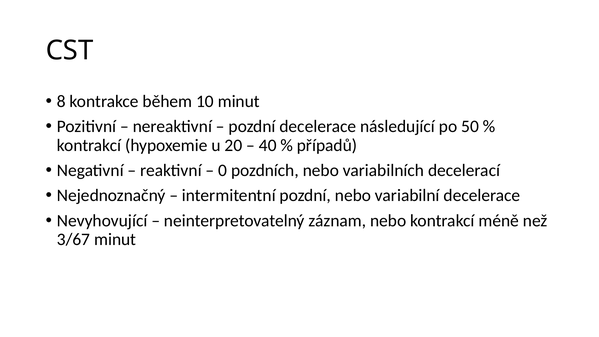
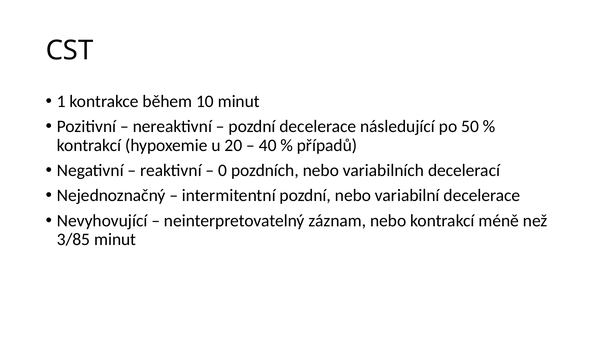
8: 8 -> 1
3/67: 3/67 -> 3/85
